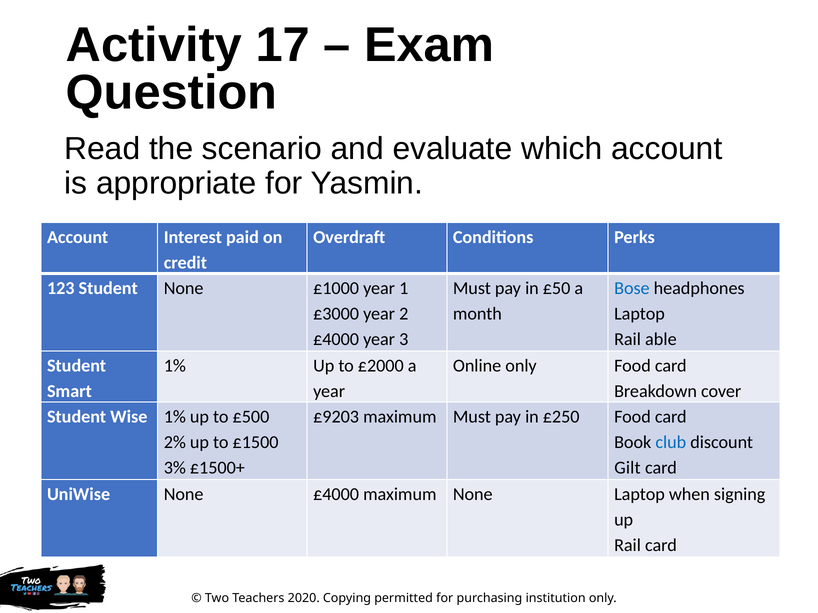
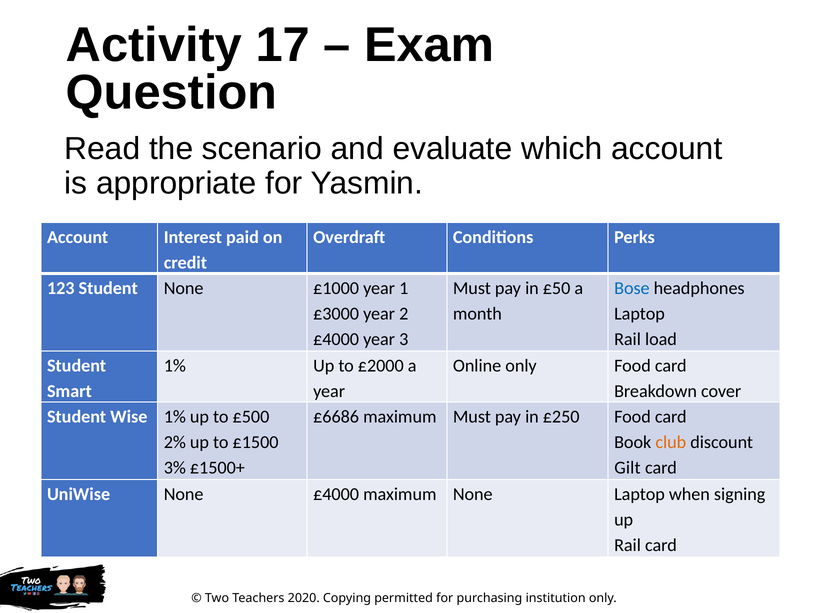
able: able -> load
£9203: £9203 -> £6686
club colour: blue -> orange
